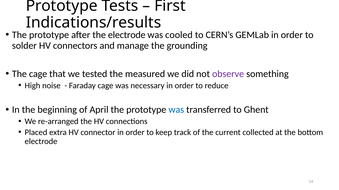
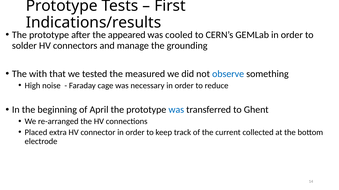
the electrode: electrode -> appeared
The cage: cage -> with
observe colour: purple -> blue
